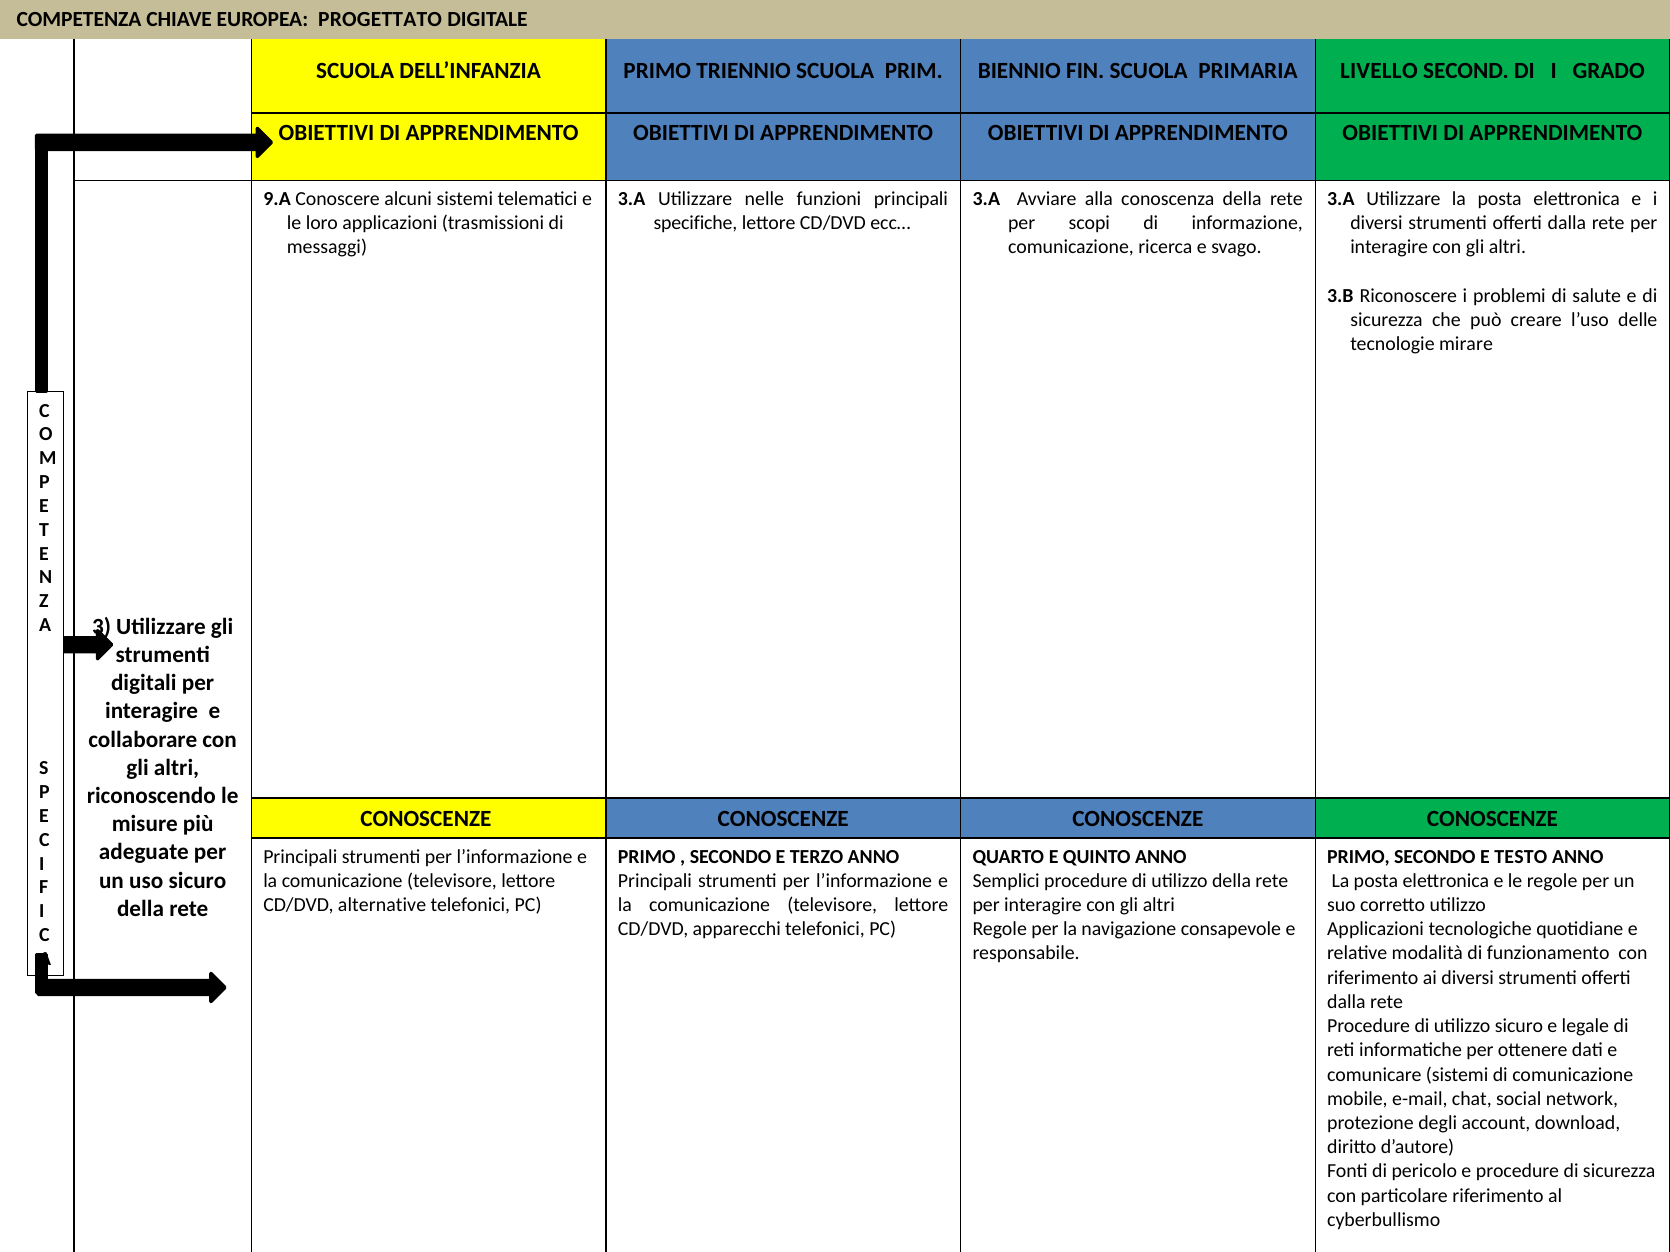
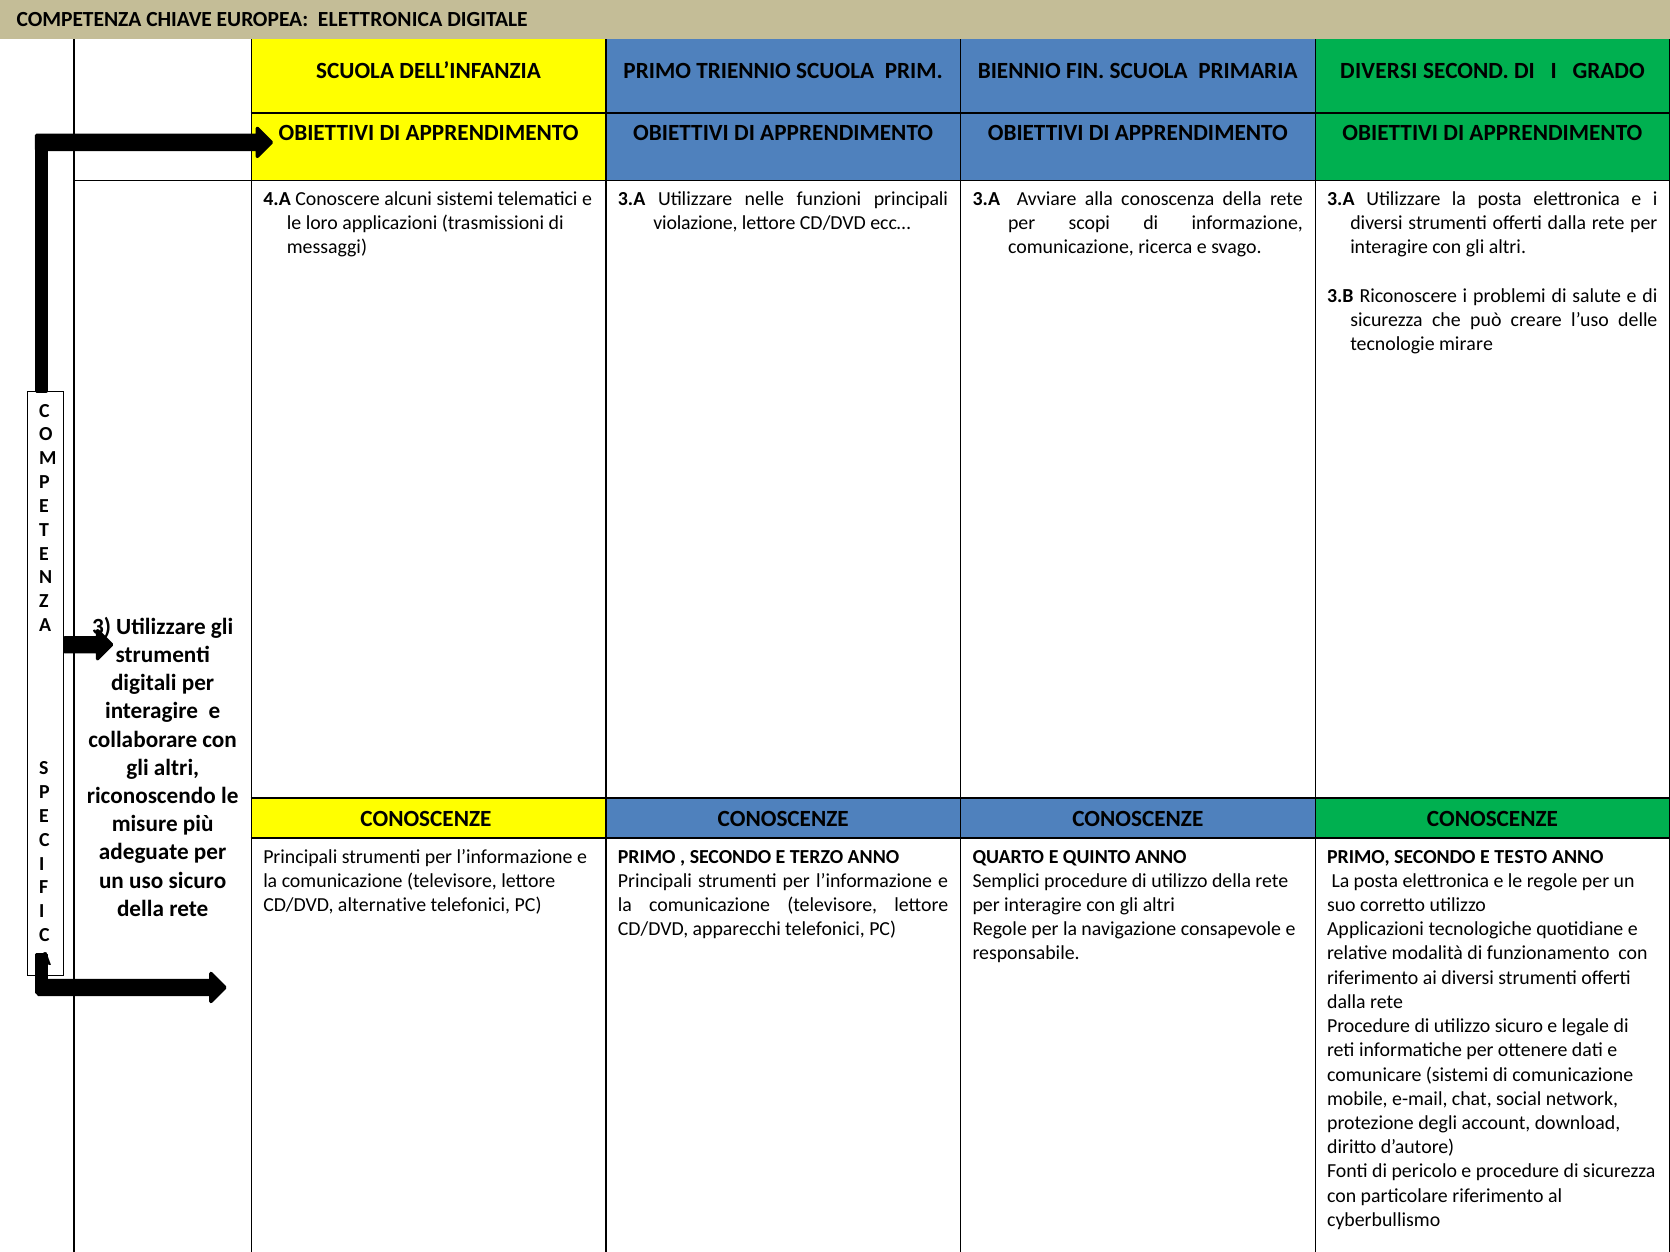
EUROPEA PROGETTATO: PROGETTATO -> ELETTRONICA
PRIMARIA LIVELLO: LIVELLO -> DIVERSI
9.A: 9.A -> 4.A
specifiche: specifiche -> violazione
